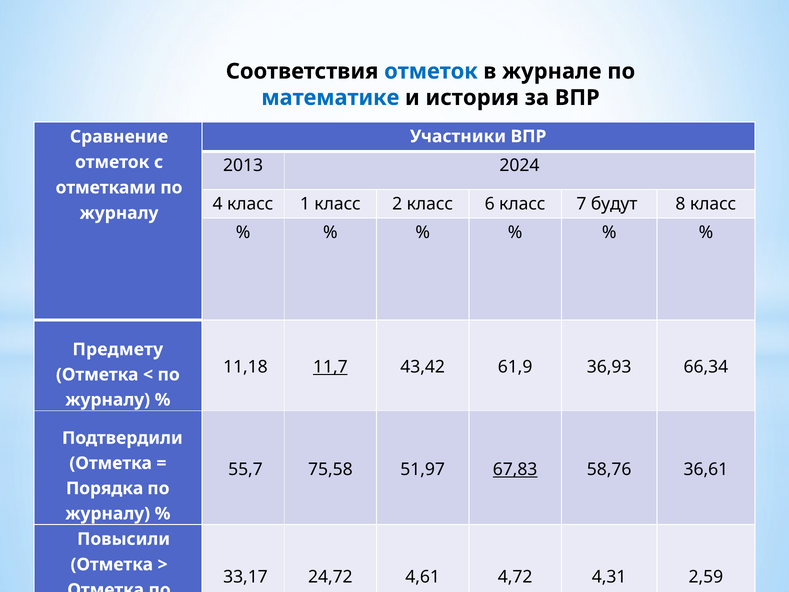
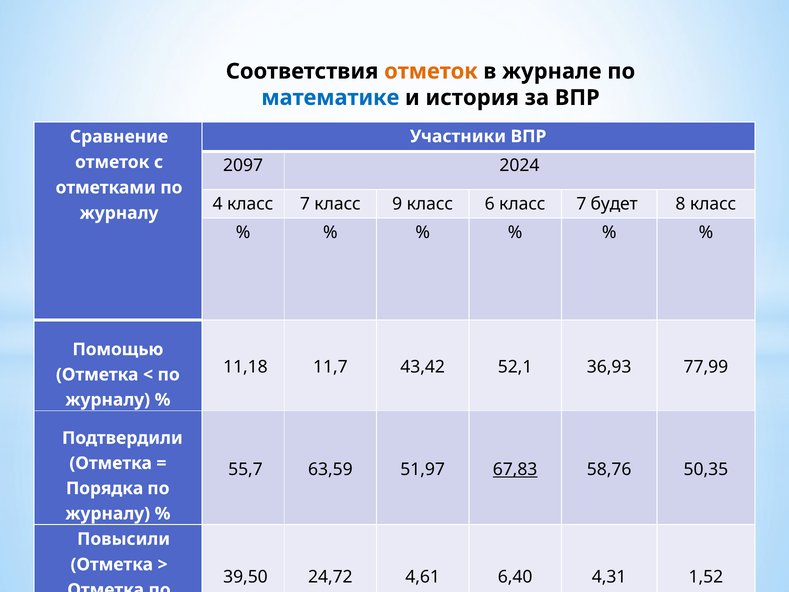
отметок at (431, 71) colour: blue -> orange
2013: 2013 -> 2097
4 класс 1: 1 -> 7
2: 2 -> 9
будут: будут -> будет
Предмету: Предмету -> Помощью
11,7 underline: present -> none
61,9: 61,9 -> 52,1
66,34: 66,34 -> 77,99
75,58: 75,58 -> 63,59
36,61: 36,61 -> 50,35
33,17: 33,17 -> 39,50
4,72: 4,72 -> 6,40
2,59: 2,59 -> 1,52
